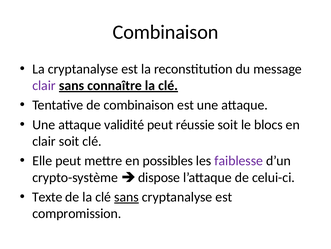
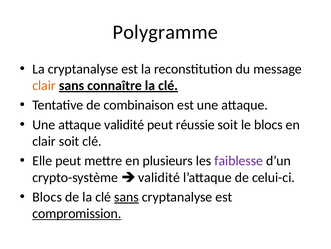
Combinaison at (166, 32): Combinaison -> Polygramme
clair at (44, 85) colour: purple -> orange
possibles: possibles -> plusieurs
dispose at (159, 177): dispose -> validité
Texte at (47, 196): Texte -> Blocs
compromission underline: none -> present
